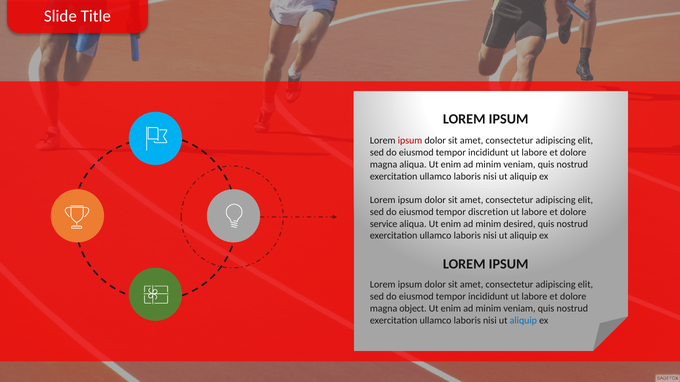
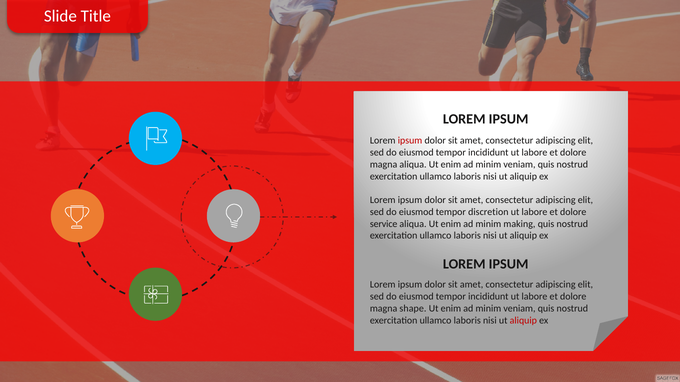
desired: desired -> making
object: object -> shape
aliquip at (523, 321) colour: blue -> red
